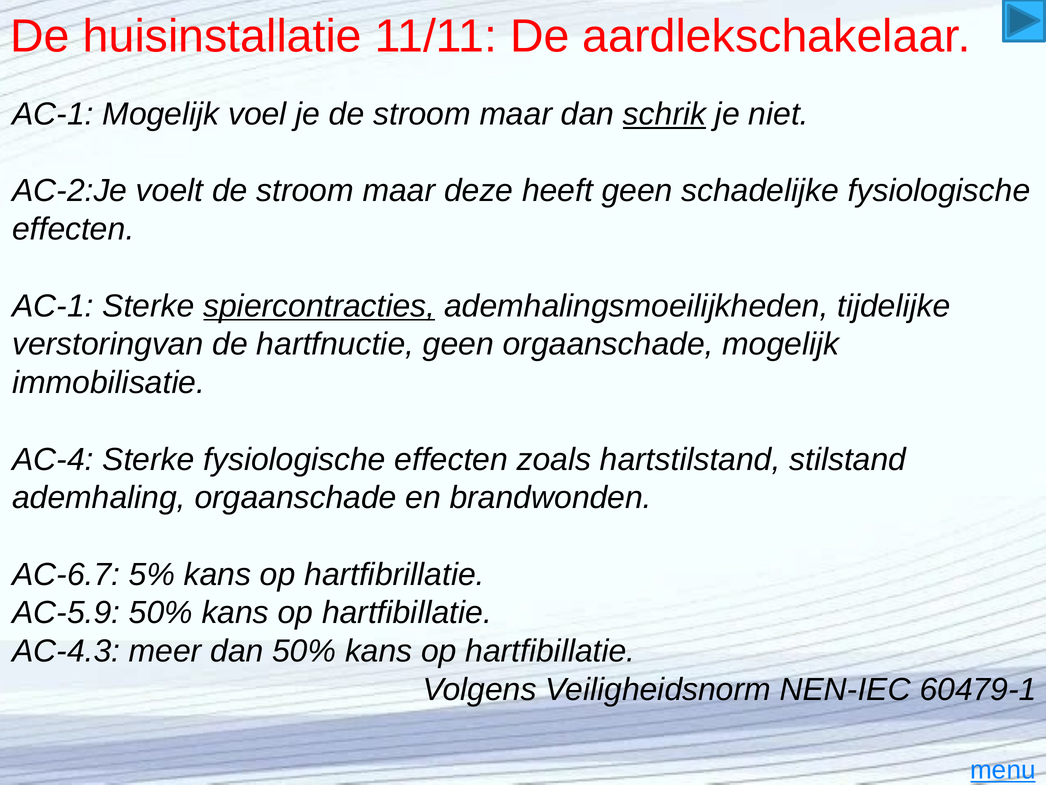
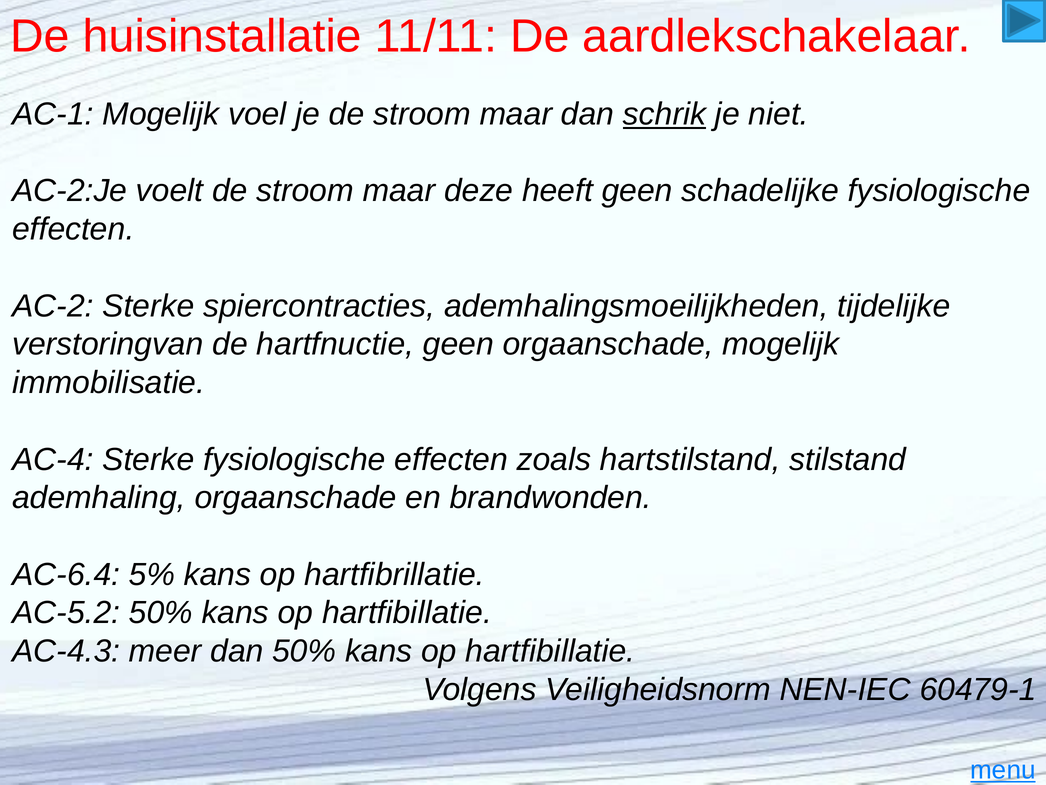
AC-1 at (53, 306): AC-1 -> AC-2
spiercontracties underline: present -> none
AC-6.7: AC-6.7 -> AC-6.4
AC-5.9: AC-5.9 -> AC-5.2
